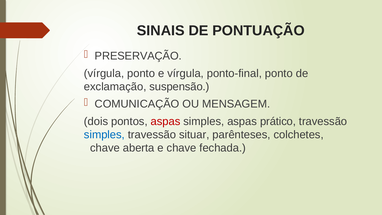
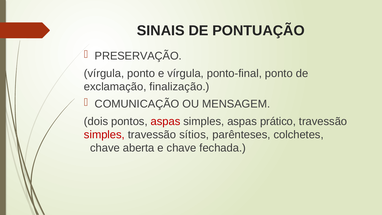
suspensão: suspensão -> finalização
simples at (104, 135) colour: blue -> red
situar: situar -> sítios
